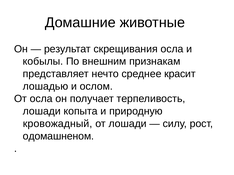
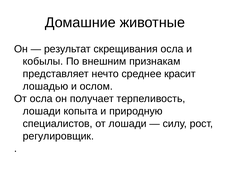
кровожадный: кровожадный -> специалистов
одомашненом: одомашненом -> регулировщик
